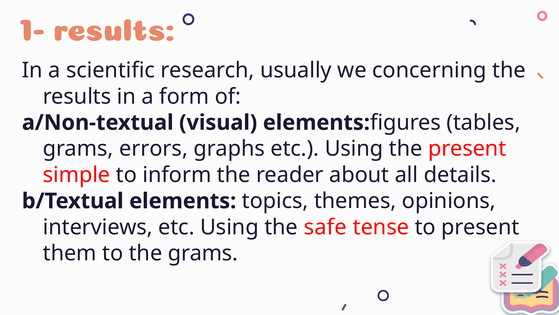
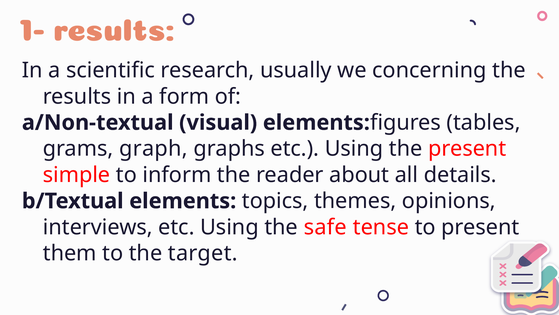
errors: errors -> graph
the grams: grams -> target
